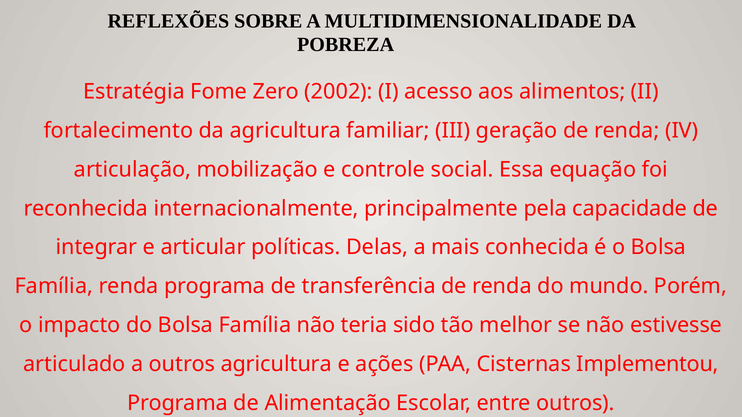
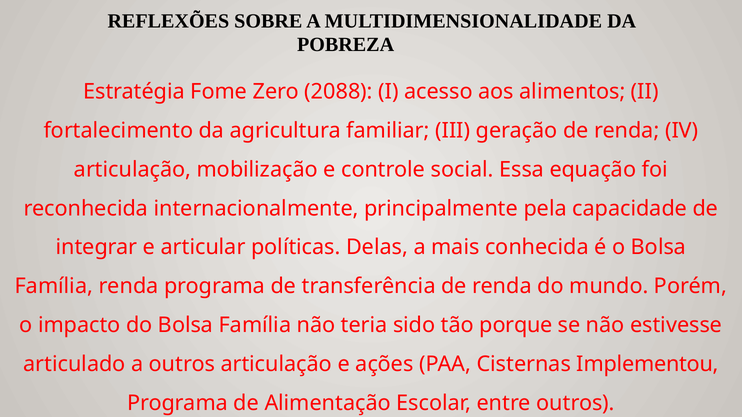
2002: 2002 -> 2088
melhor: melhor -> porque
outros agricultura: agricultura -> articulação
